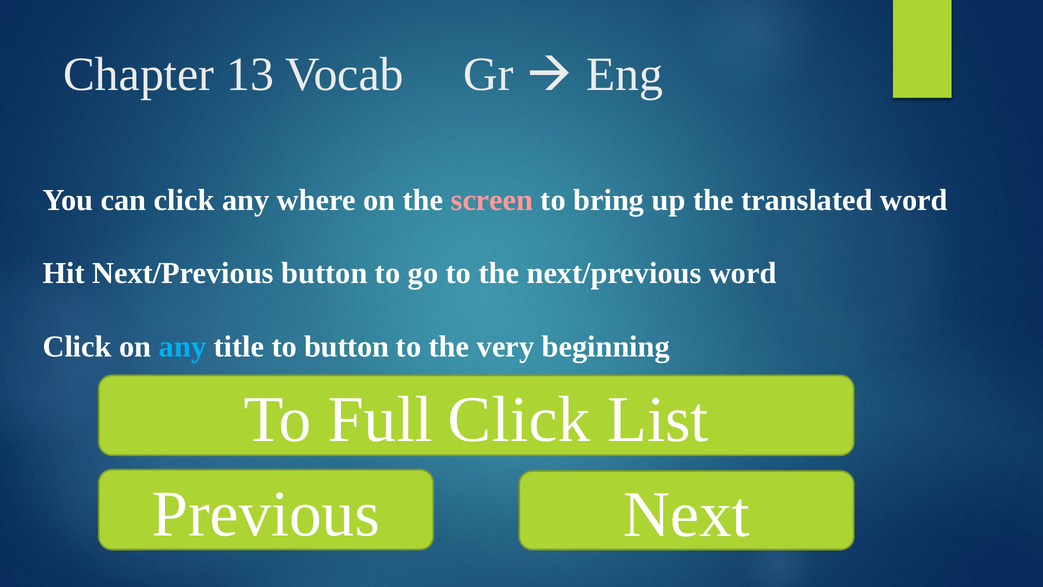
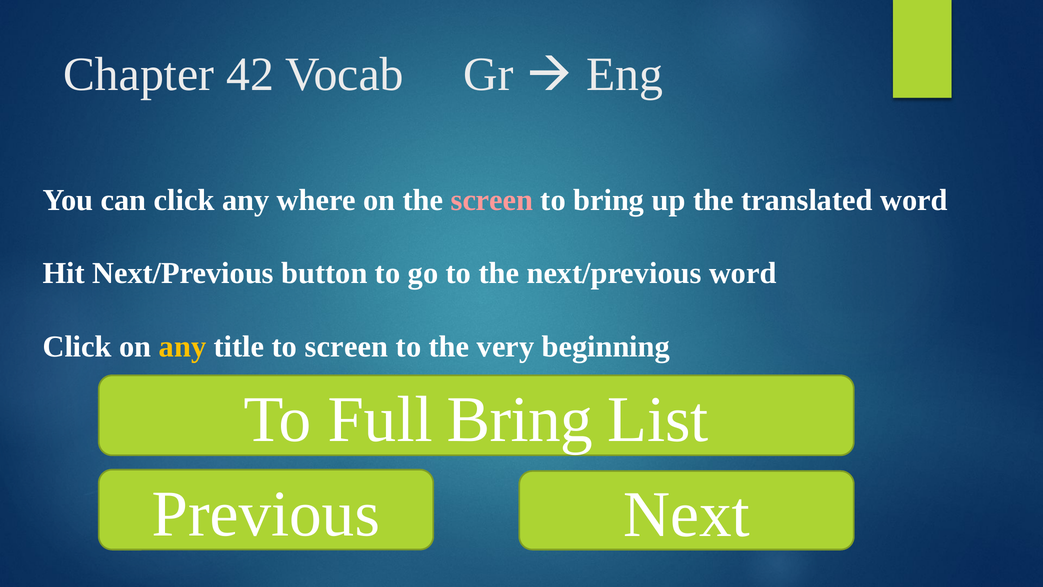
13: 13 -> 42
any at (183, 346) colour: light blue -> yellow
to button: button -> screen
Full Click: Click -> Bring
